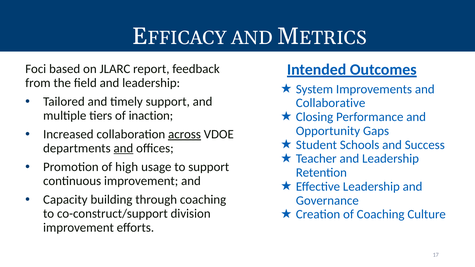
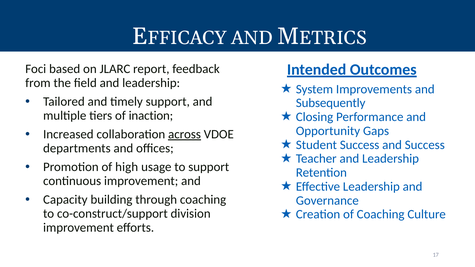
Collaborative: Collaborative -> Subsequently
Student Schools: Schools -> Success
and at (123, 148) underline: present -> none
